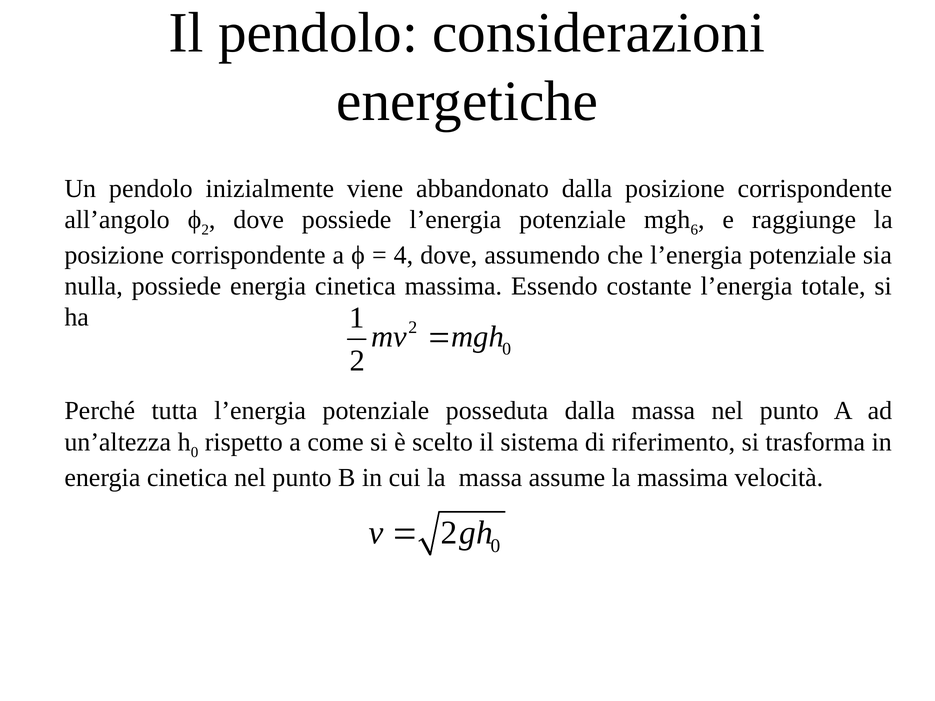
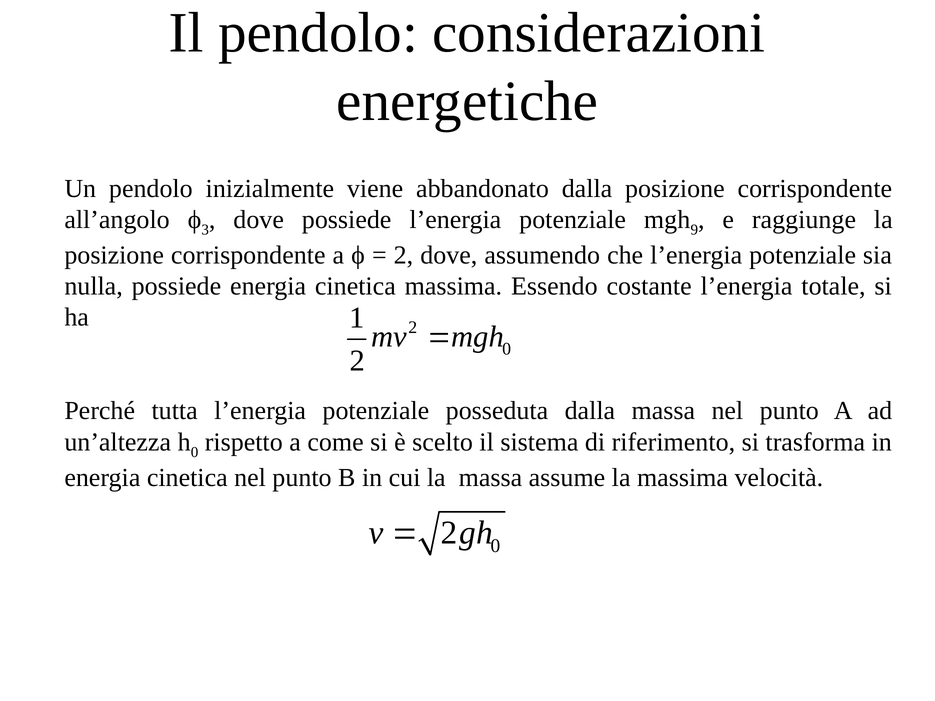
ϕ 2: 2 -> 3
6: 6 -> 9
4 at (403, 255): 4 -> 2
